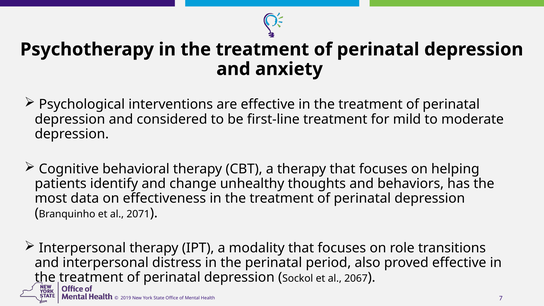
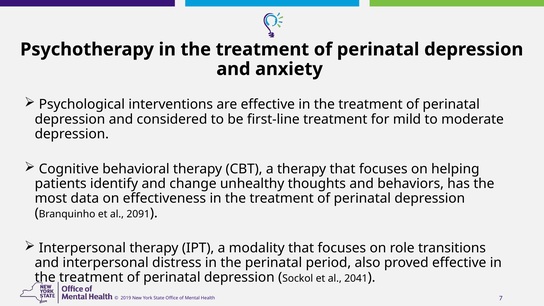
2071: 2071 -> 2091
2067: 2067 -> 2041
